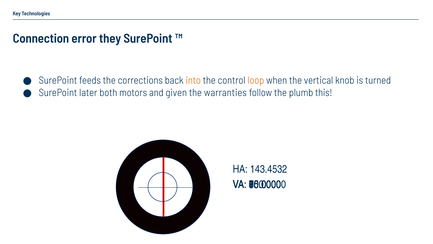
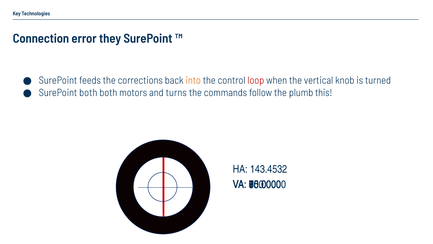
loop colour: orange -> red
SurePoint later: later -> both
given: given -> turns
warranties: warranties -> commands
